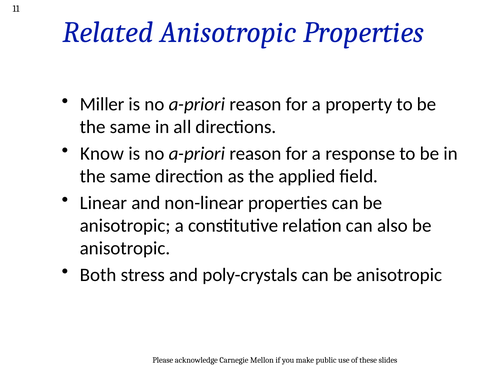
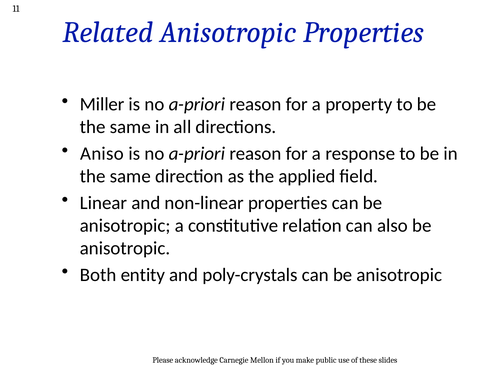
Know: Know -> Aniso
stress: stress -> entity
